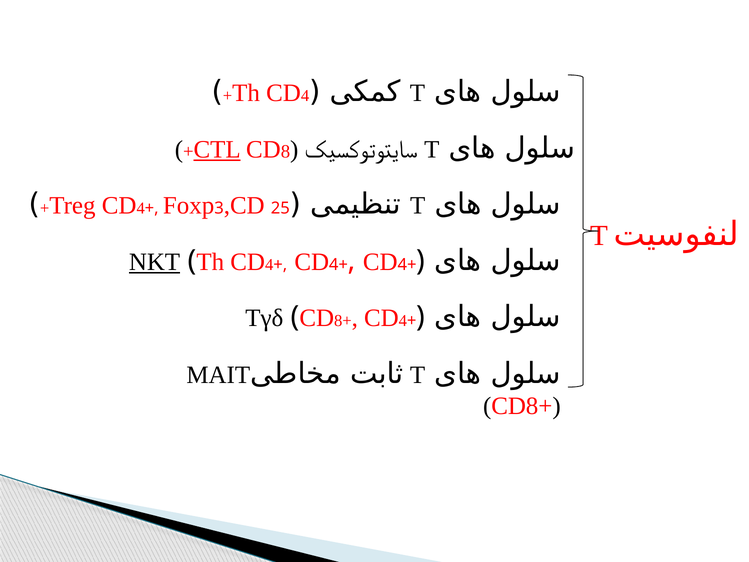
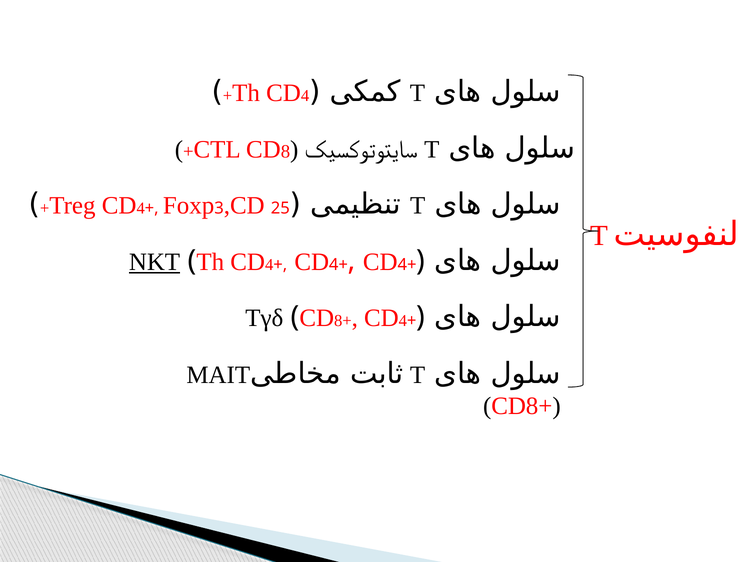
CTL underline: present -> none
